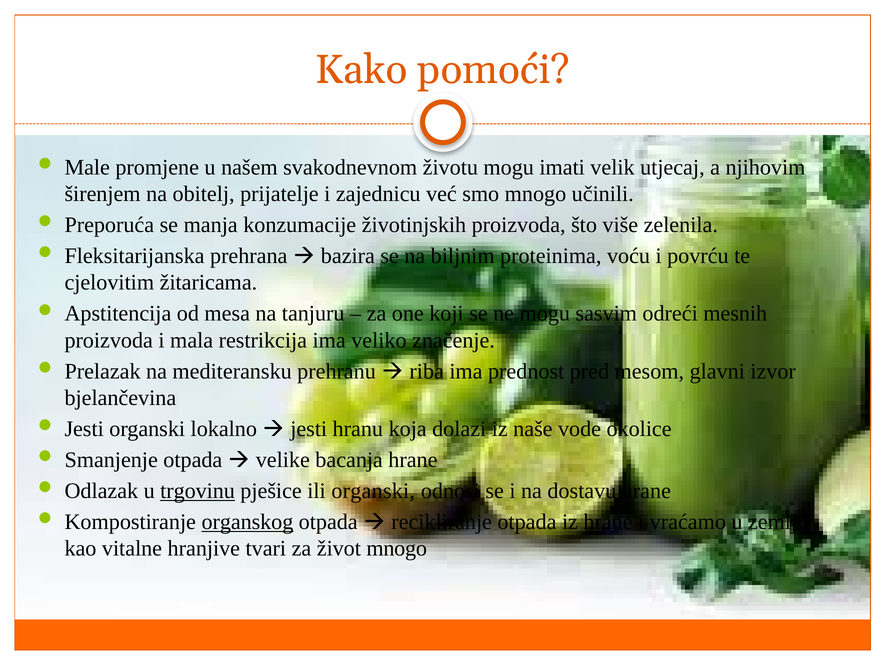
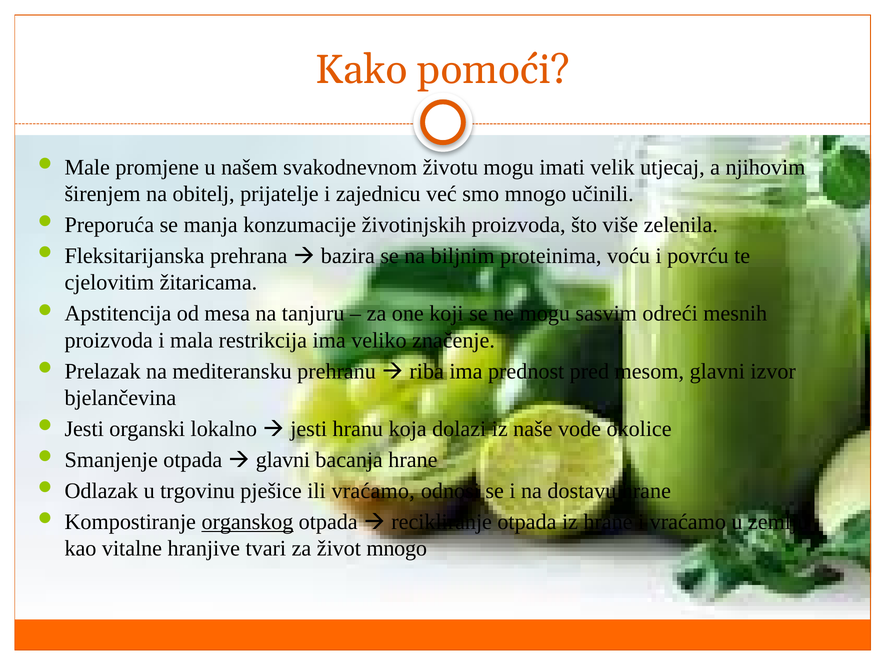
velike at (283, 460): velike -> glavni
trgovinu underline: present -> none
ili organski: organski -> vraćamo
